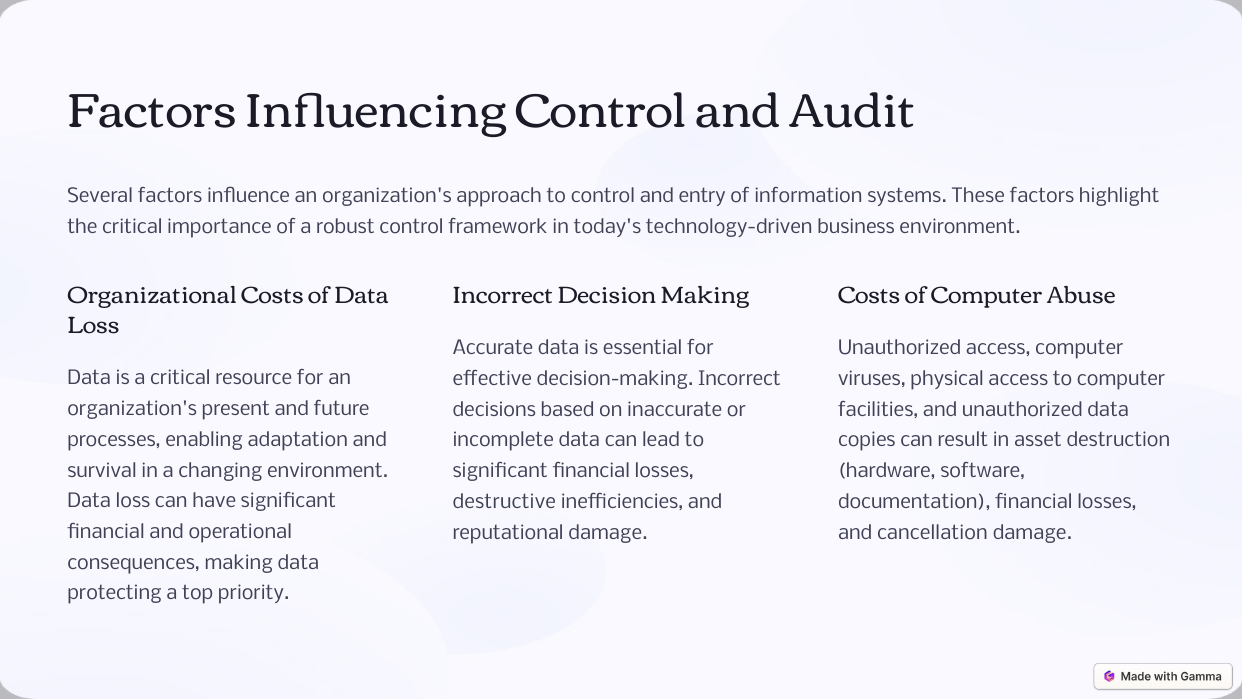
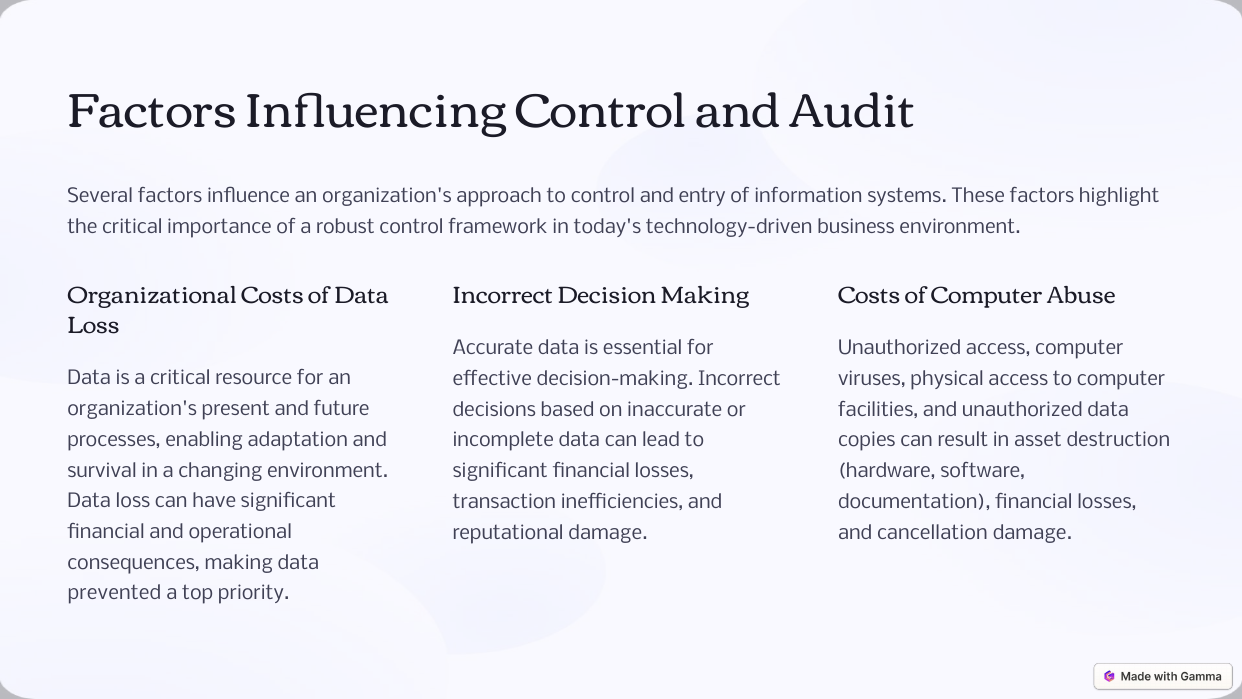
destructive: destructive -> transaction
protecting: protecting -> prevented
